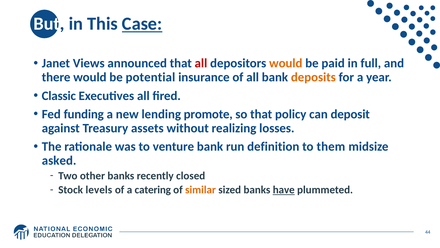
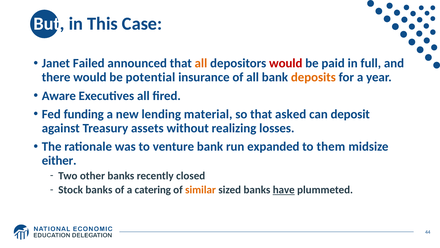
Case underline: present -> none
Views: Views -> Failed
all at (201, 63) colour: red -> orange
would at (286, 63) colour: orange -> red
Classic: Classic -> Aware
promote: promote -> material
policy: policy -> asked
definition: definition -> expanded
asked: asked -> either
Stock levels: levels -> banks
